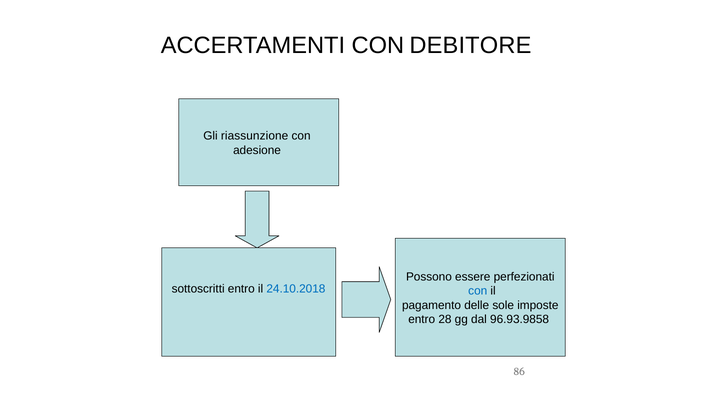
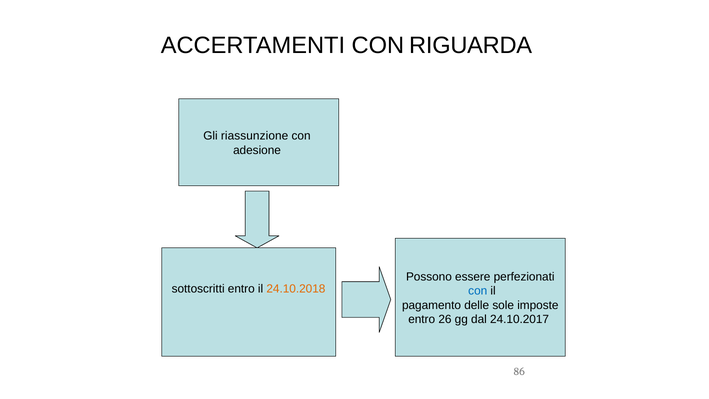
DEBITORE: DEBITORE -> RIGUARDA
24.10.2018 colour: blue -> orange
28: 28 -> 26
96.93.9858: 96.93.9858 -> 24.10.2017
